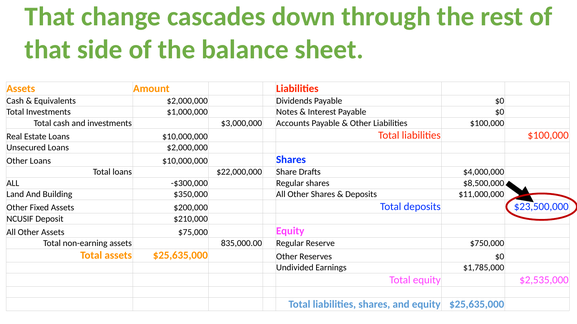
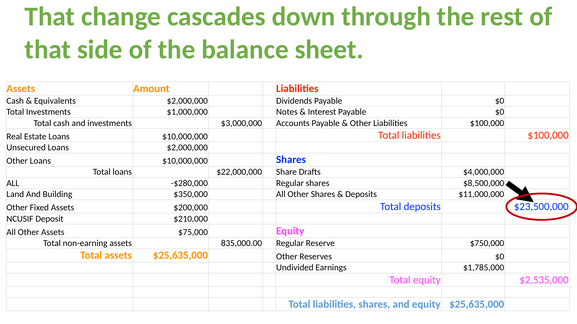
-$300,000: -$300,000 -> -$280,000
